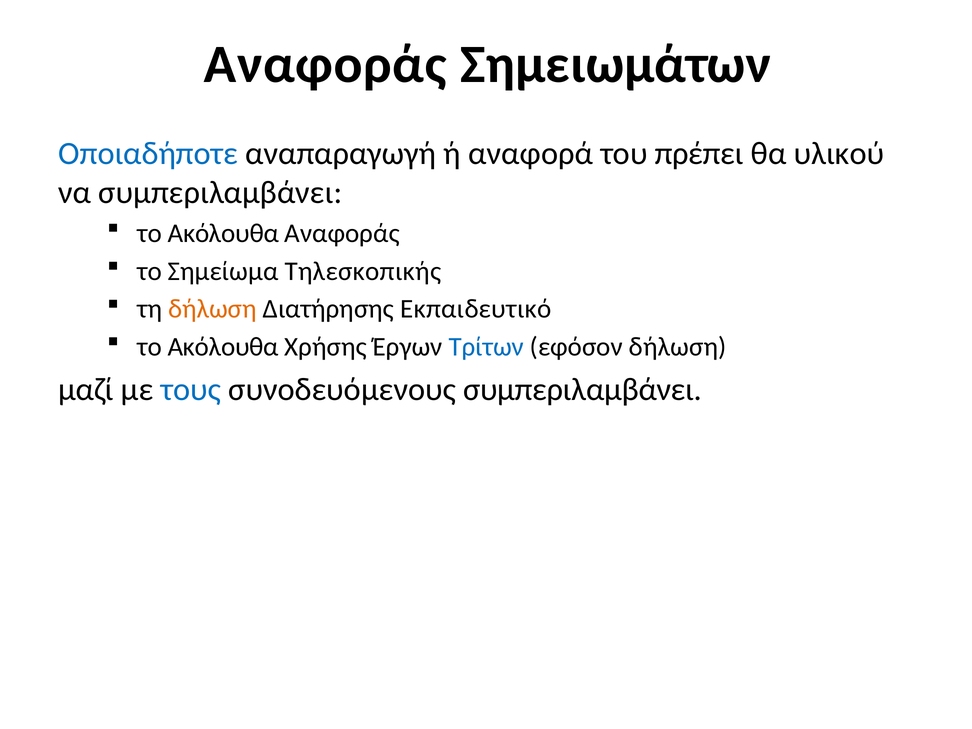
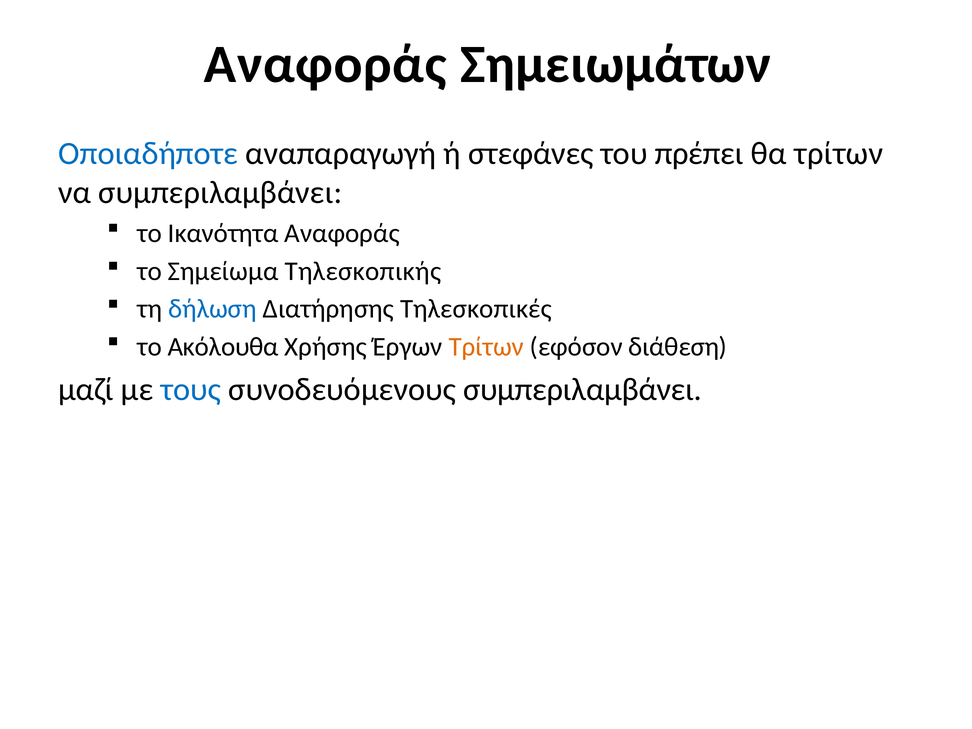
αναφορά: αναφορά -> στεφάνες
θα υλικού: υλικού -> τρίτων
Ακόλουθα at (223, 233): Ακόλουθα -> Ικανότητα
δήλωση at (213, 309) colour: orange -> blue
Εκπαιδευτικό: Εκπαιδευτικό -> Τηλεσκοπικές
Τρίτων at (486, 347) colour: blue -> orange
εφόσον δήλωση: δήλωση -> διάθεση
